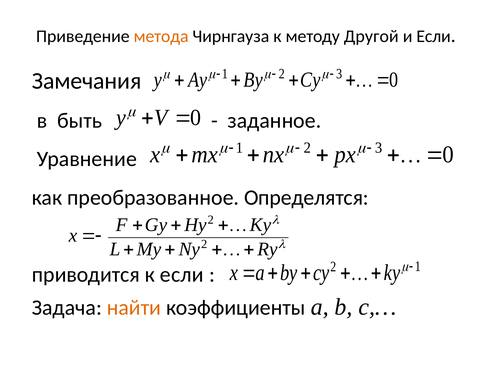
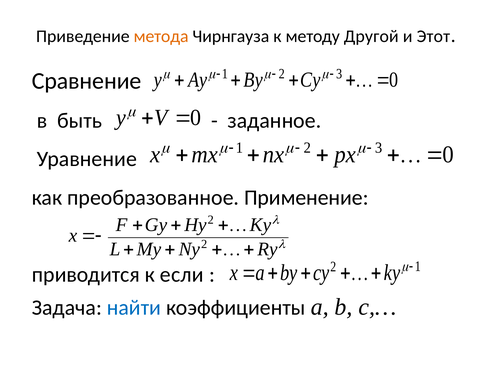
и Если: Если -> Этот
Замечания: Замечания -> Сравнение
Определятся: Определятся -> Применение
найти colour: orange -> blue
